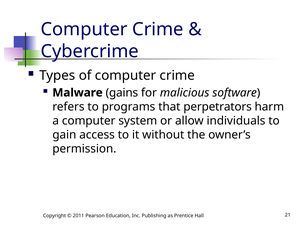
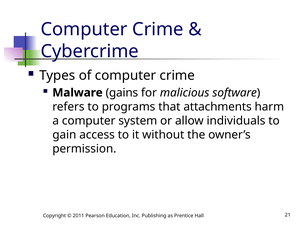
perpetrators: perpetrators -> attachments
